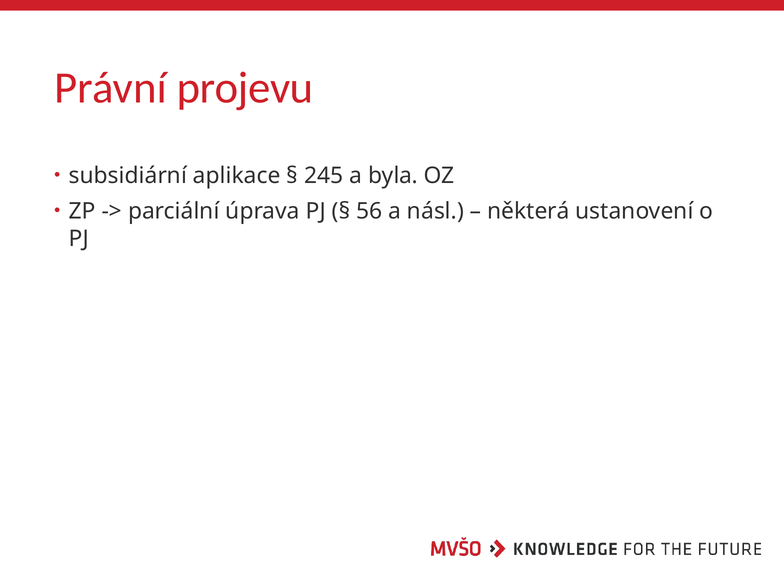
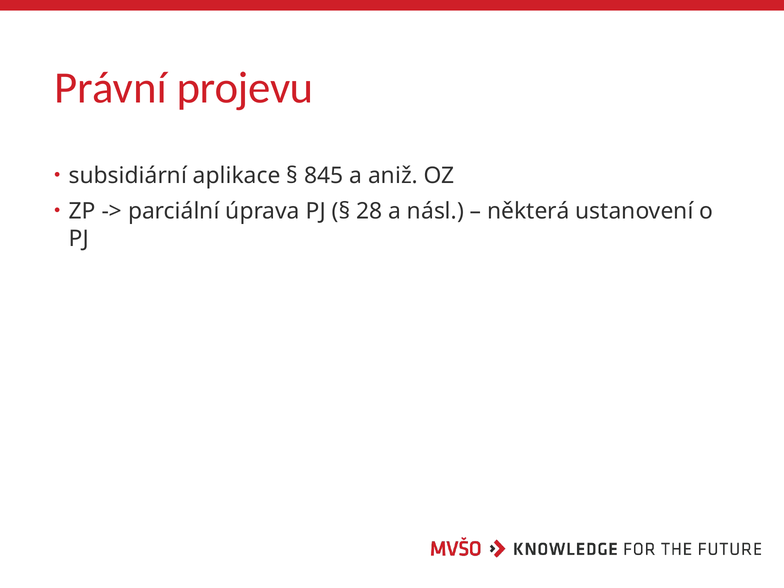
245: 245 -> 845
byla: byla -> aniž
56: 56 -> 28
